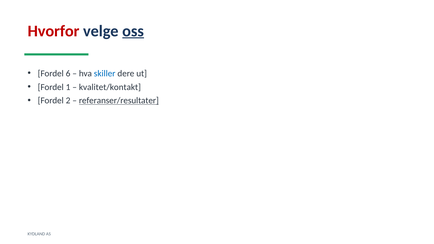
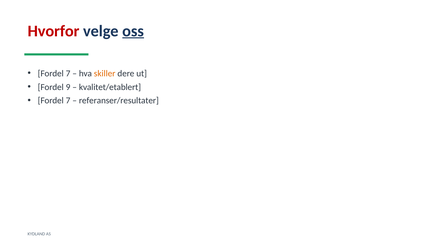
6 at (68, 74): 6 -> 7
skiller colour: blue -> orange
1: 1 -> 9
kvalitet/kontakt: kvalitet/kontakt -> kvalitet/etablert
2 at (68, 101): 2 -> 7
referanser/resultater underline: present -> none
